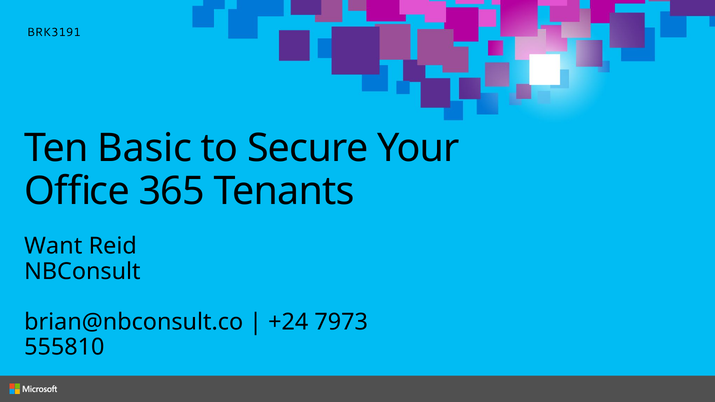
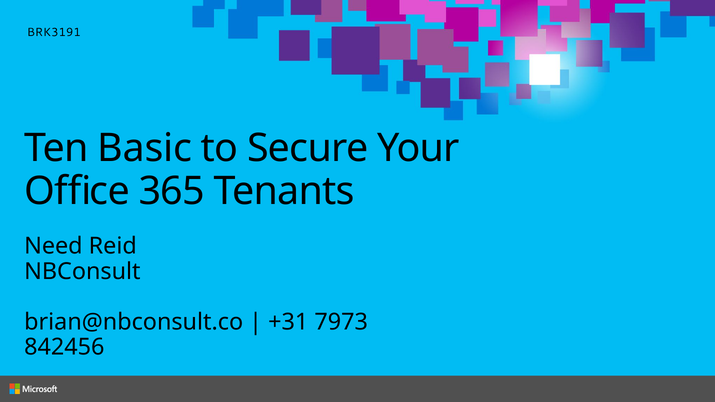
Want: Want -> Need
+24: +24 -> +31
555810: 555810 -> 842456
